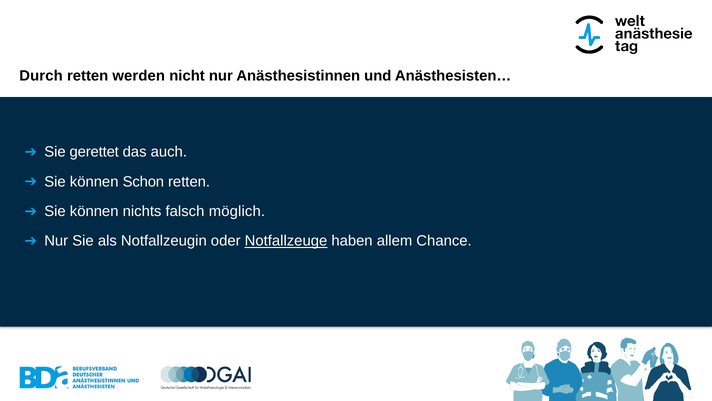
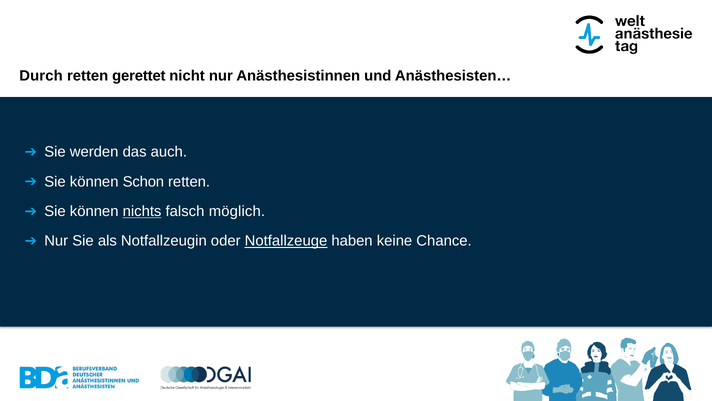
werden: werden -> gerettet
gerettet: gerettet -> werden
nichts underline: none -> present
allem: allem -> keine
